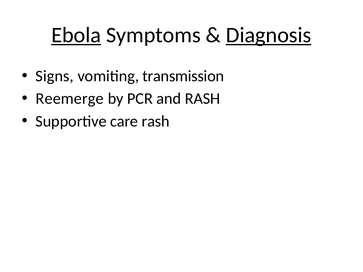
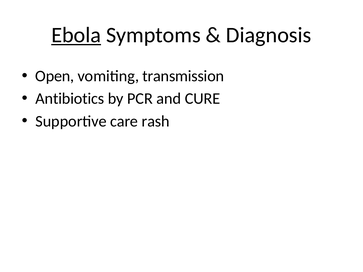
Diagnosis underline: present -> none
Signs: Signs -> Open
Reemerge: Reemerge -> Antibiotics
and RASH: RASH -> CURE
